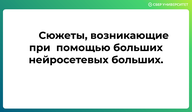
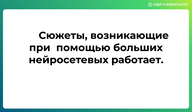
нейросетевых больших: больших -> работает
